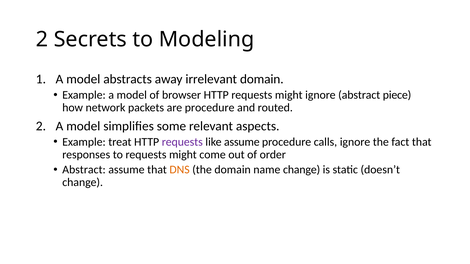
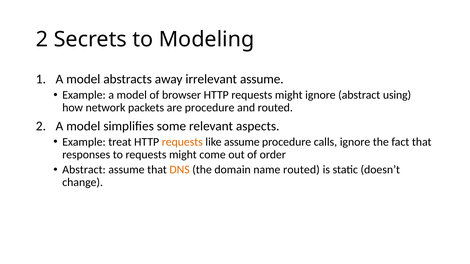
irrelevant domain: domain -> assume
piece: piece -> using
requests at (182, 142) colour: purple -> orange
name change: change -> routed
